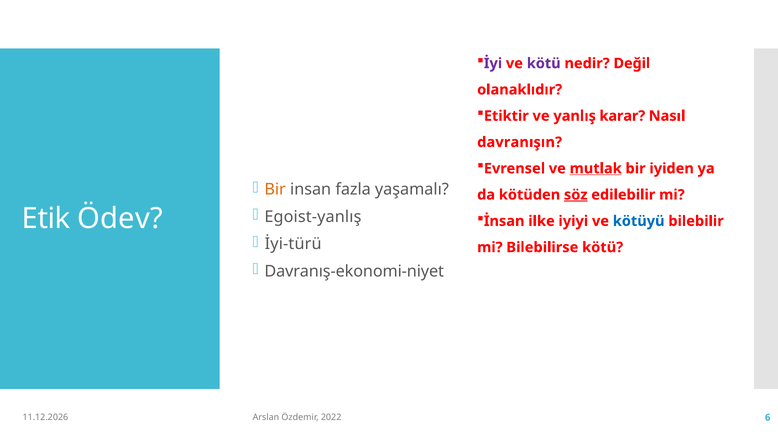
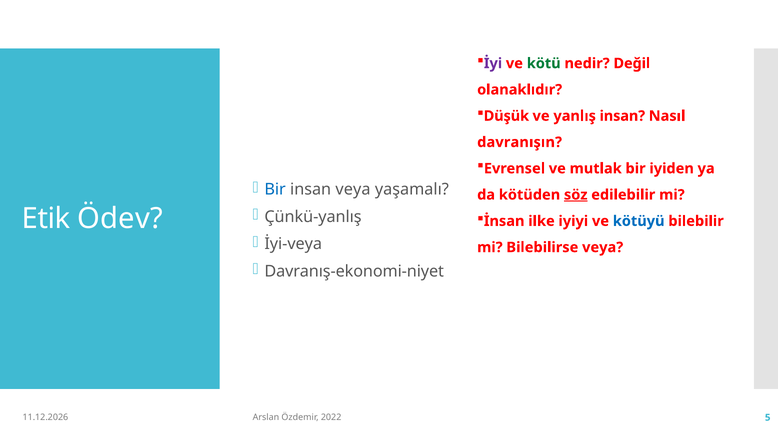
kötü at (544, 63) colour: purple -> green
Etiktir: Etiktir -> Düşük
yanlış karar: karar -> insan
mutlak underline: present -> none
Bir at (275, 189) colour: orange -> blue
insan fazla: fazla -> veya
Egoist-yanlış: Egoist-yanlış -> Çünkü-yanlış
İyi-türü: İyi-türü -> İyi-veya
Bilebilirse kötü: kötü -> veya
6: 6 -> 5
